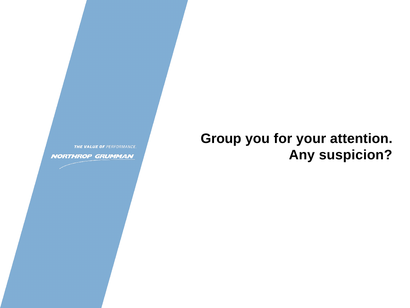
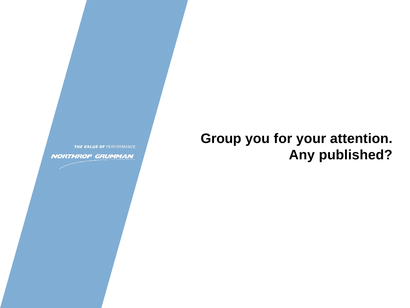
suspicion: suspicion -> published
